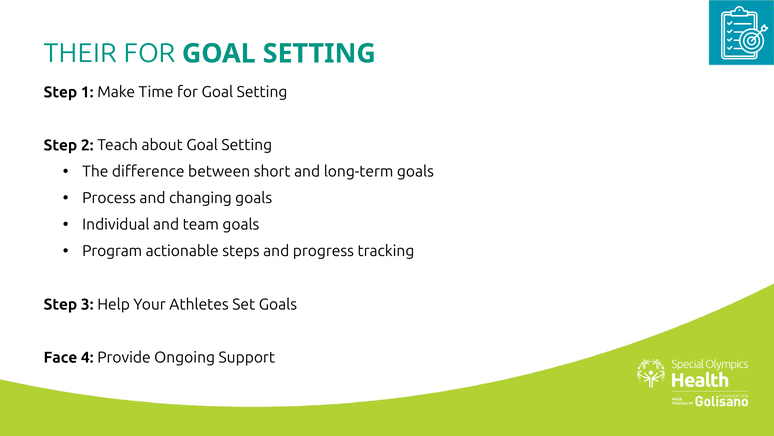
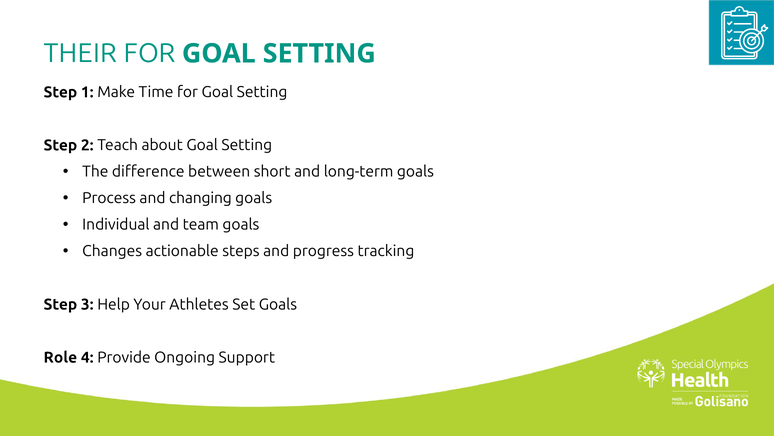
Program: Program -> Changes
Face: Face -> Role
